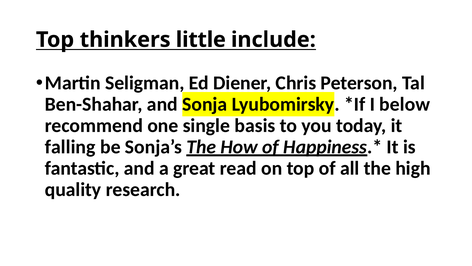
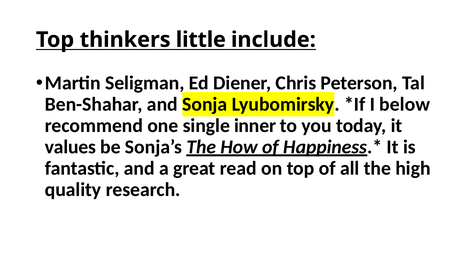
basis: basis -> inner
falling: falling -> values
